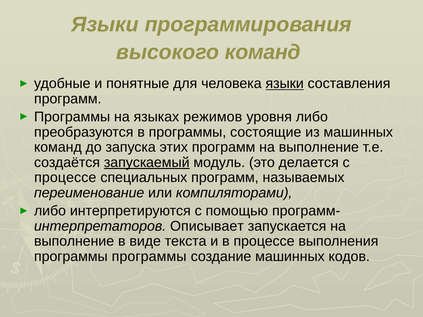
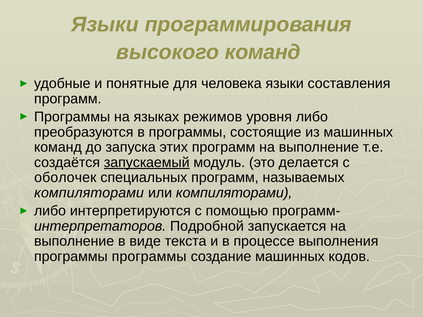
языки at (285, 84) underline: present -> none
процессе at (65, 178): процессе -> оболочек
переименование at (89, 193): переименование -> компиляторами
Описывает: Описывает -> Подробной
